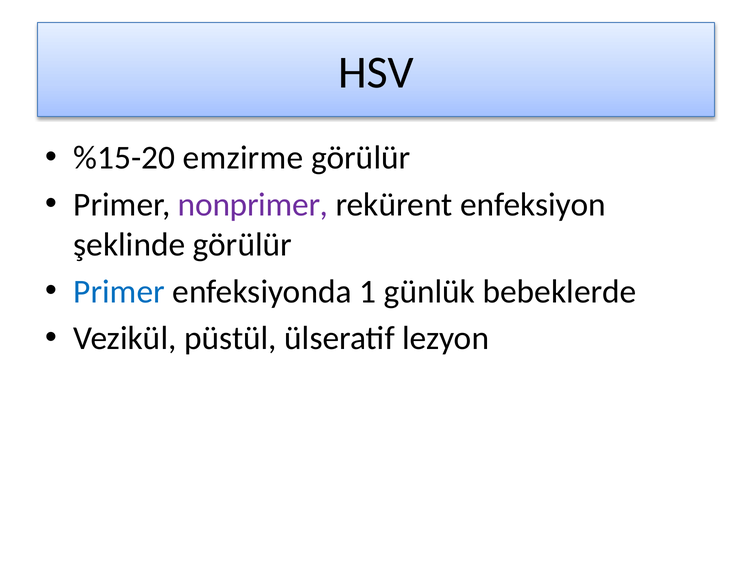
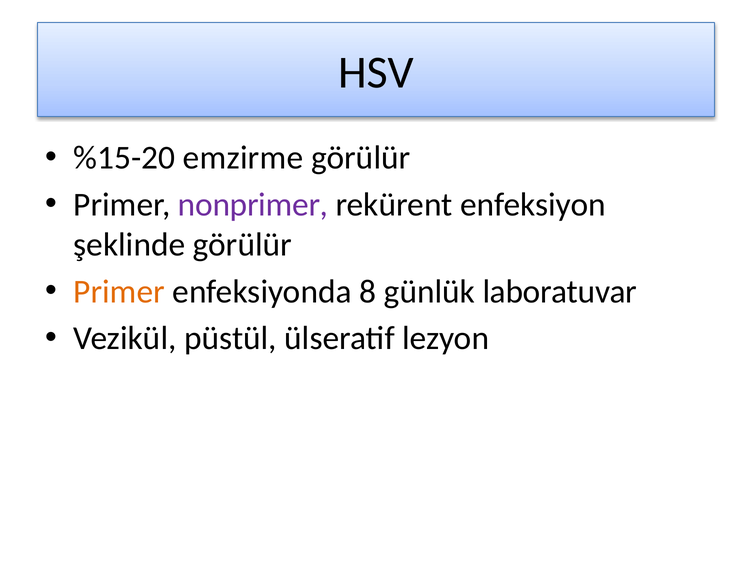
Primer at (119, 291) colour: blue -> orange
1: 1 -> 8
bebeklerde: bebeklerde -> laboratuvar
